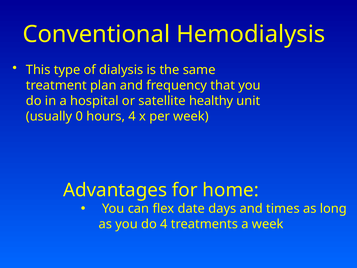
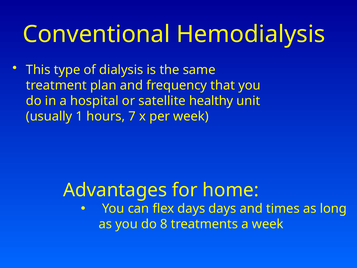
0: 0 -> 1
hours 4: 4 -> 7
flex date: date -> days
do 4: 4 -> 8
